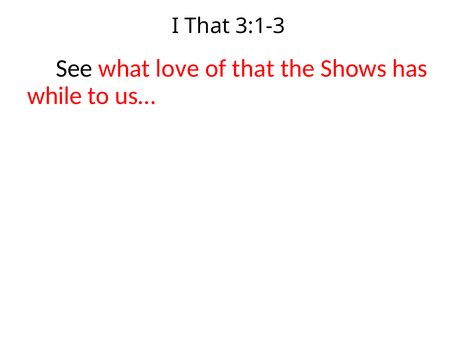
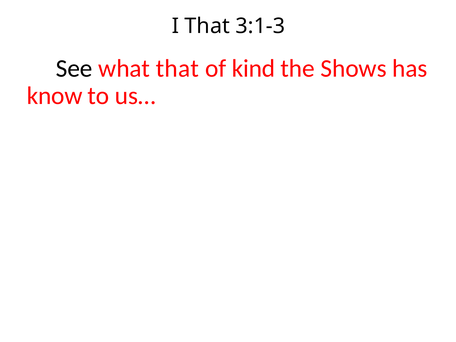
what love: love -> that
of that: that -> kind
while: while -> know
